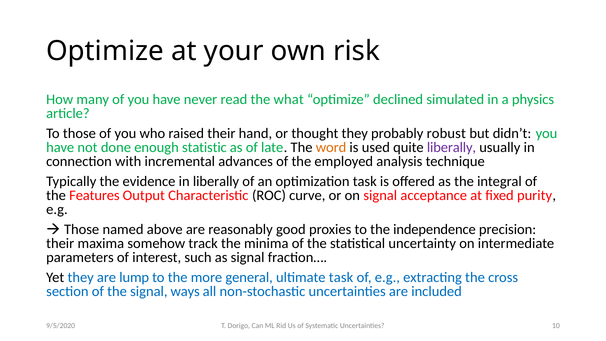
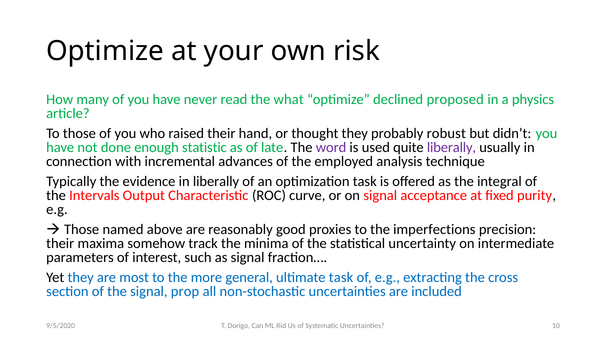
simulated: simulated -> proposed
word colour: orange -> purple
Features: Features -> Intervals
independence: independence -> imperfections
lump: lump -> most
ways: ways -> prop
